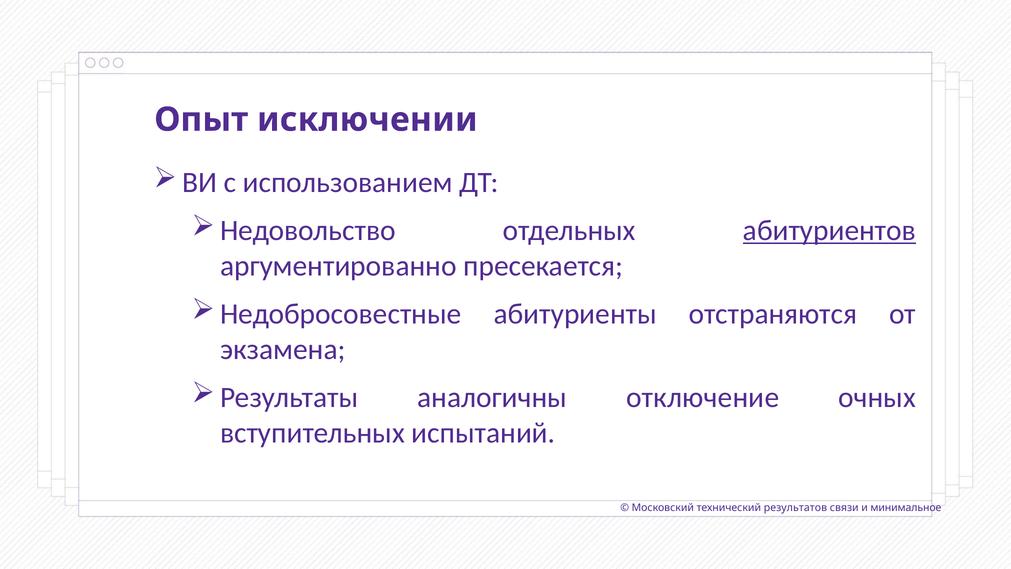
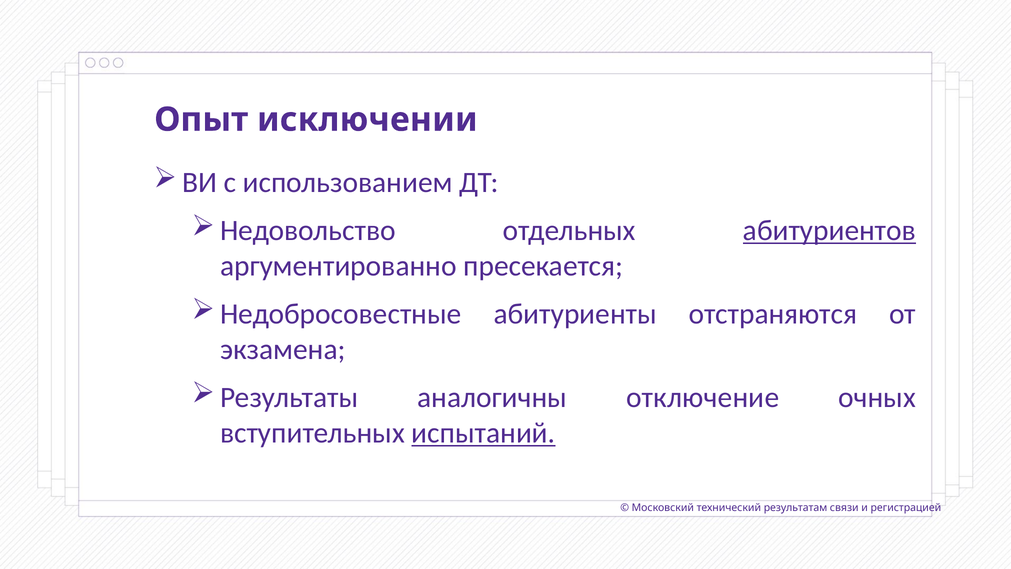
испытаний underline: none -> present
результатов: результатов -> результатам
минимальное: минимальное -> регистрацией
